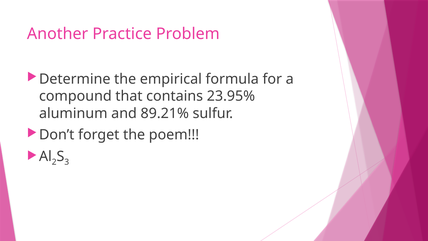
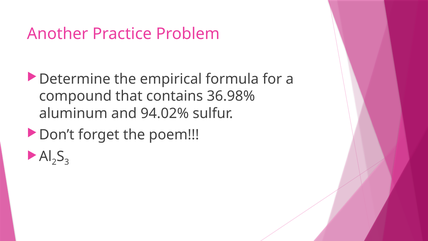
23.95%: 23.95% -> 36.98%
89.21%: 89.21% -> 94.02%
